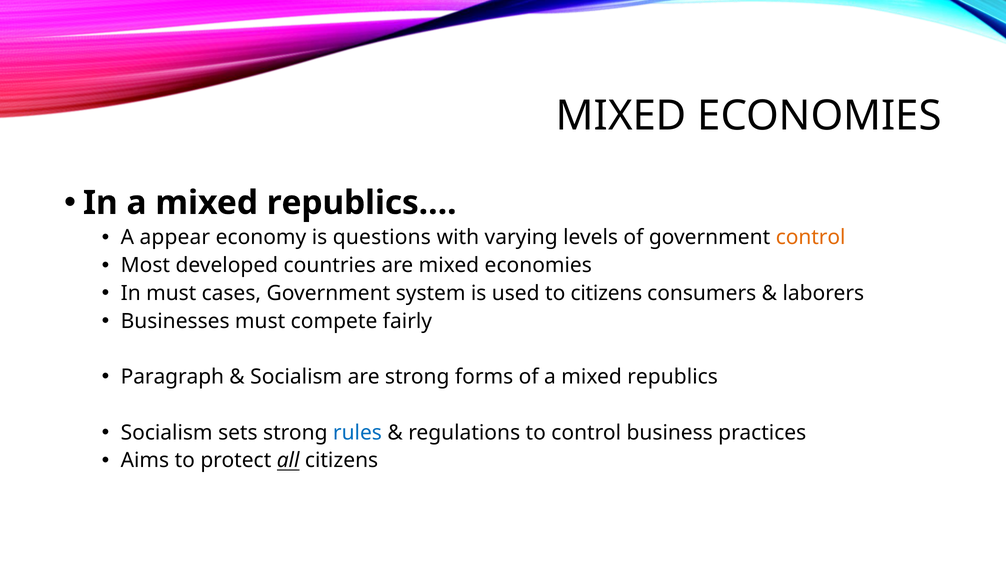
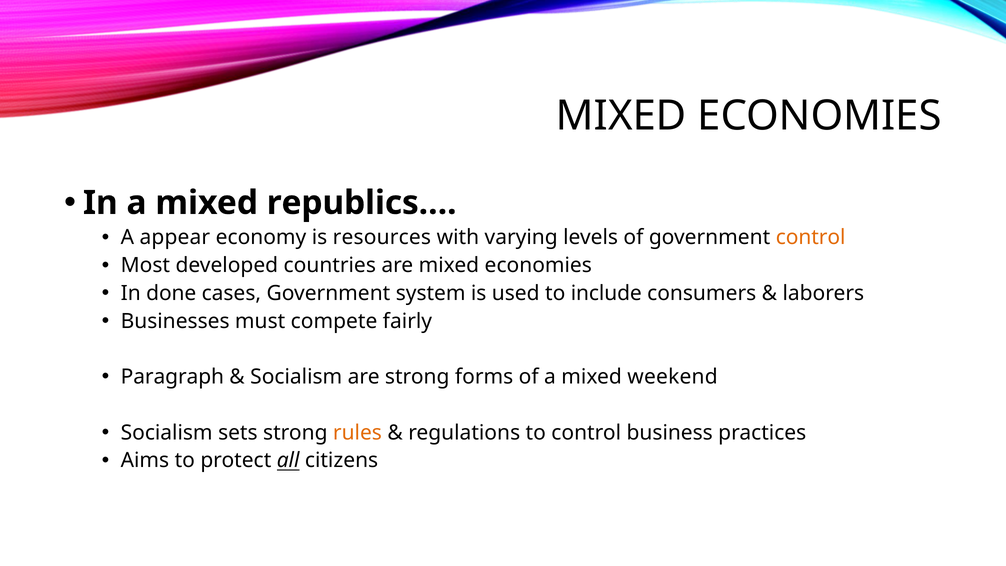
questions: questions -> resources
In must: must -> done
to citizens: citizens -> include
republics: republics -> weekend
rules colour: blue -> orange
